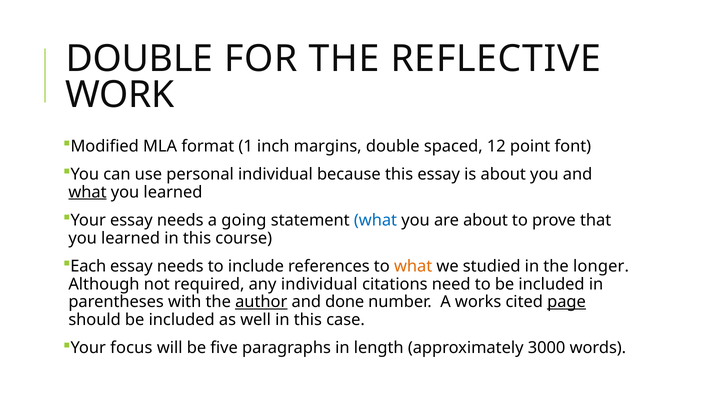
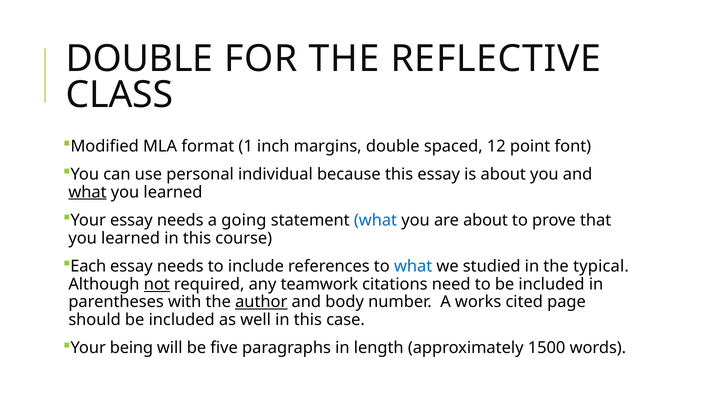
WORK: WORK -> CLASS
what at (413, 266) colour: orange -> blue
longer: longer -> typical
not underline: none -> present
any individual: individual -> teamwork
done: done -> body
page underline: present -> none
focus: focus -> being
3000: 3000 -> 1500
